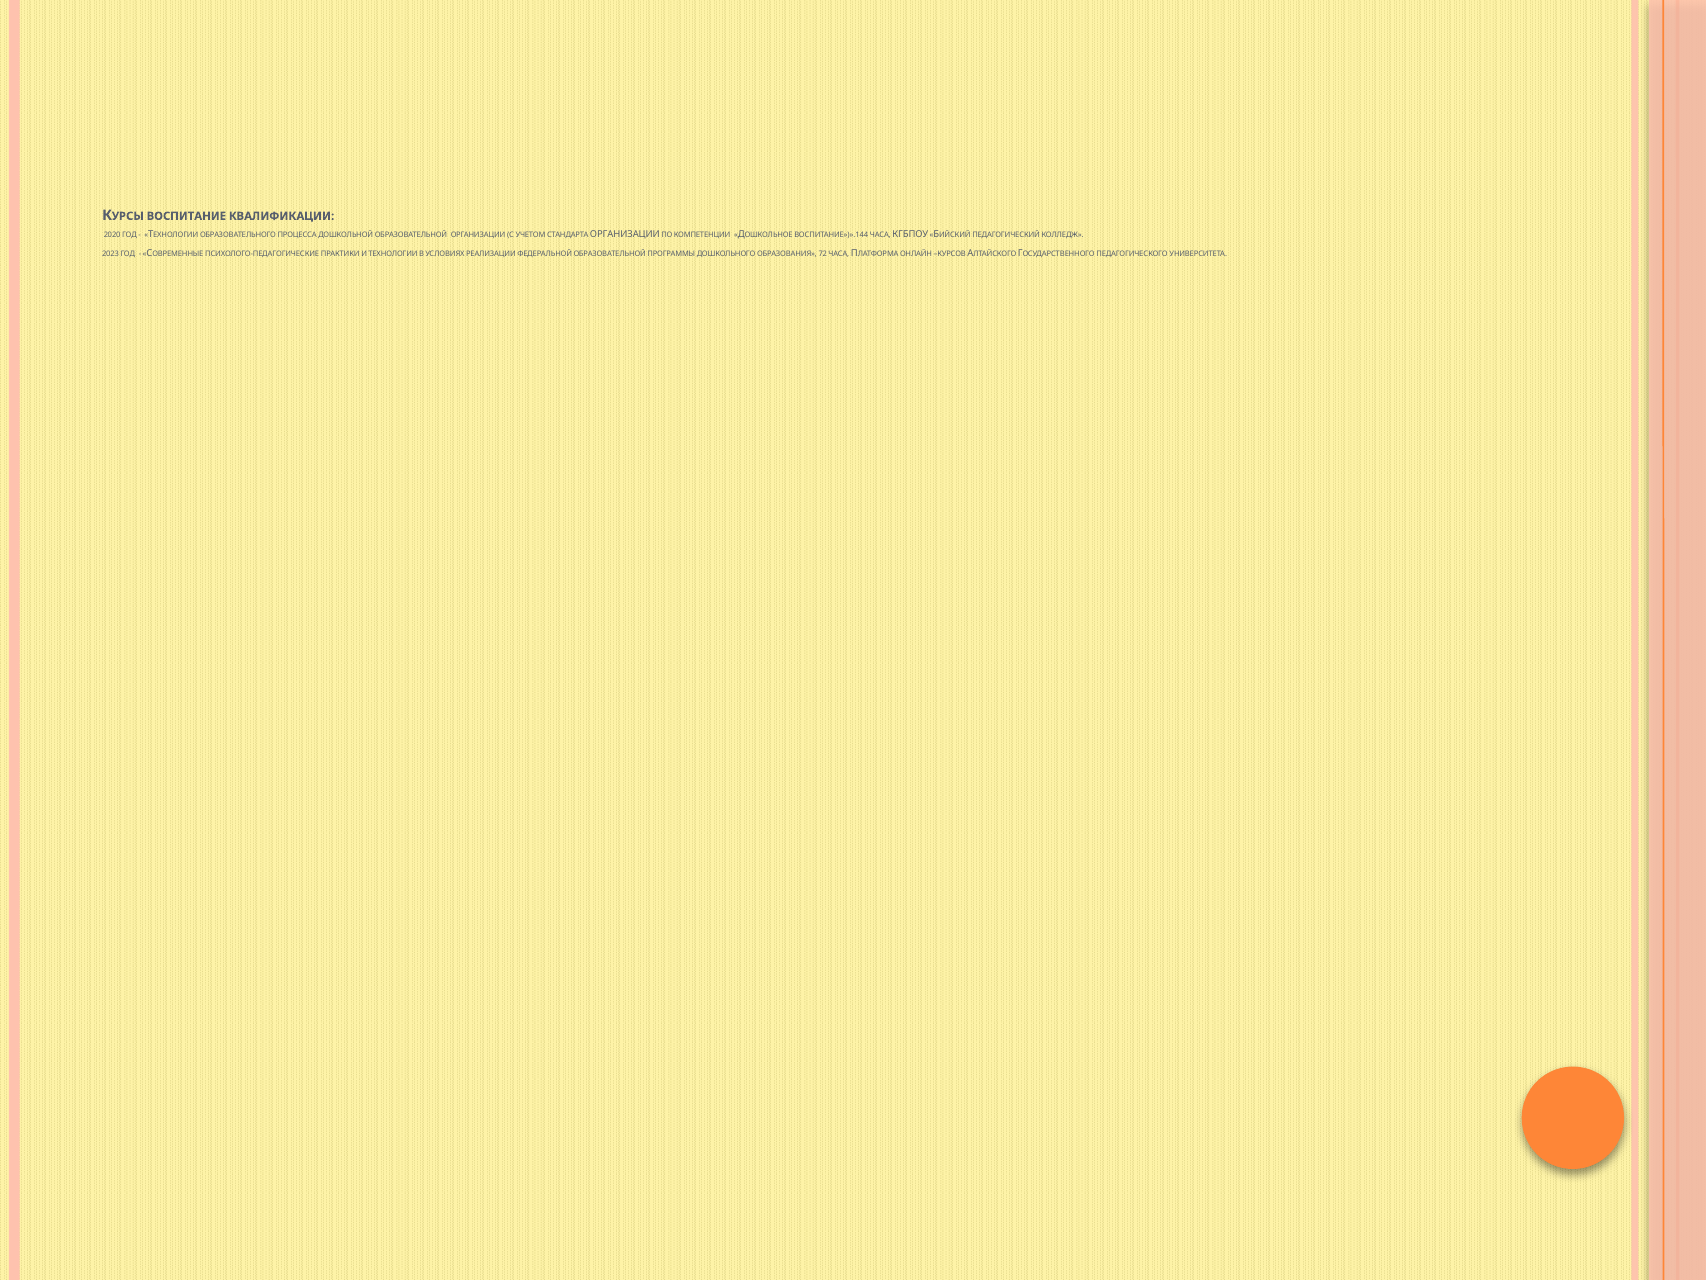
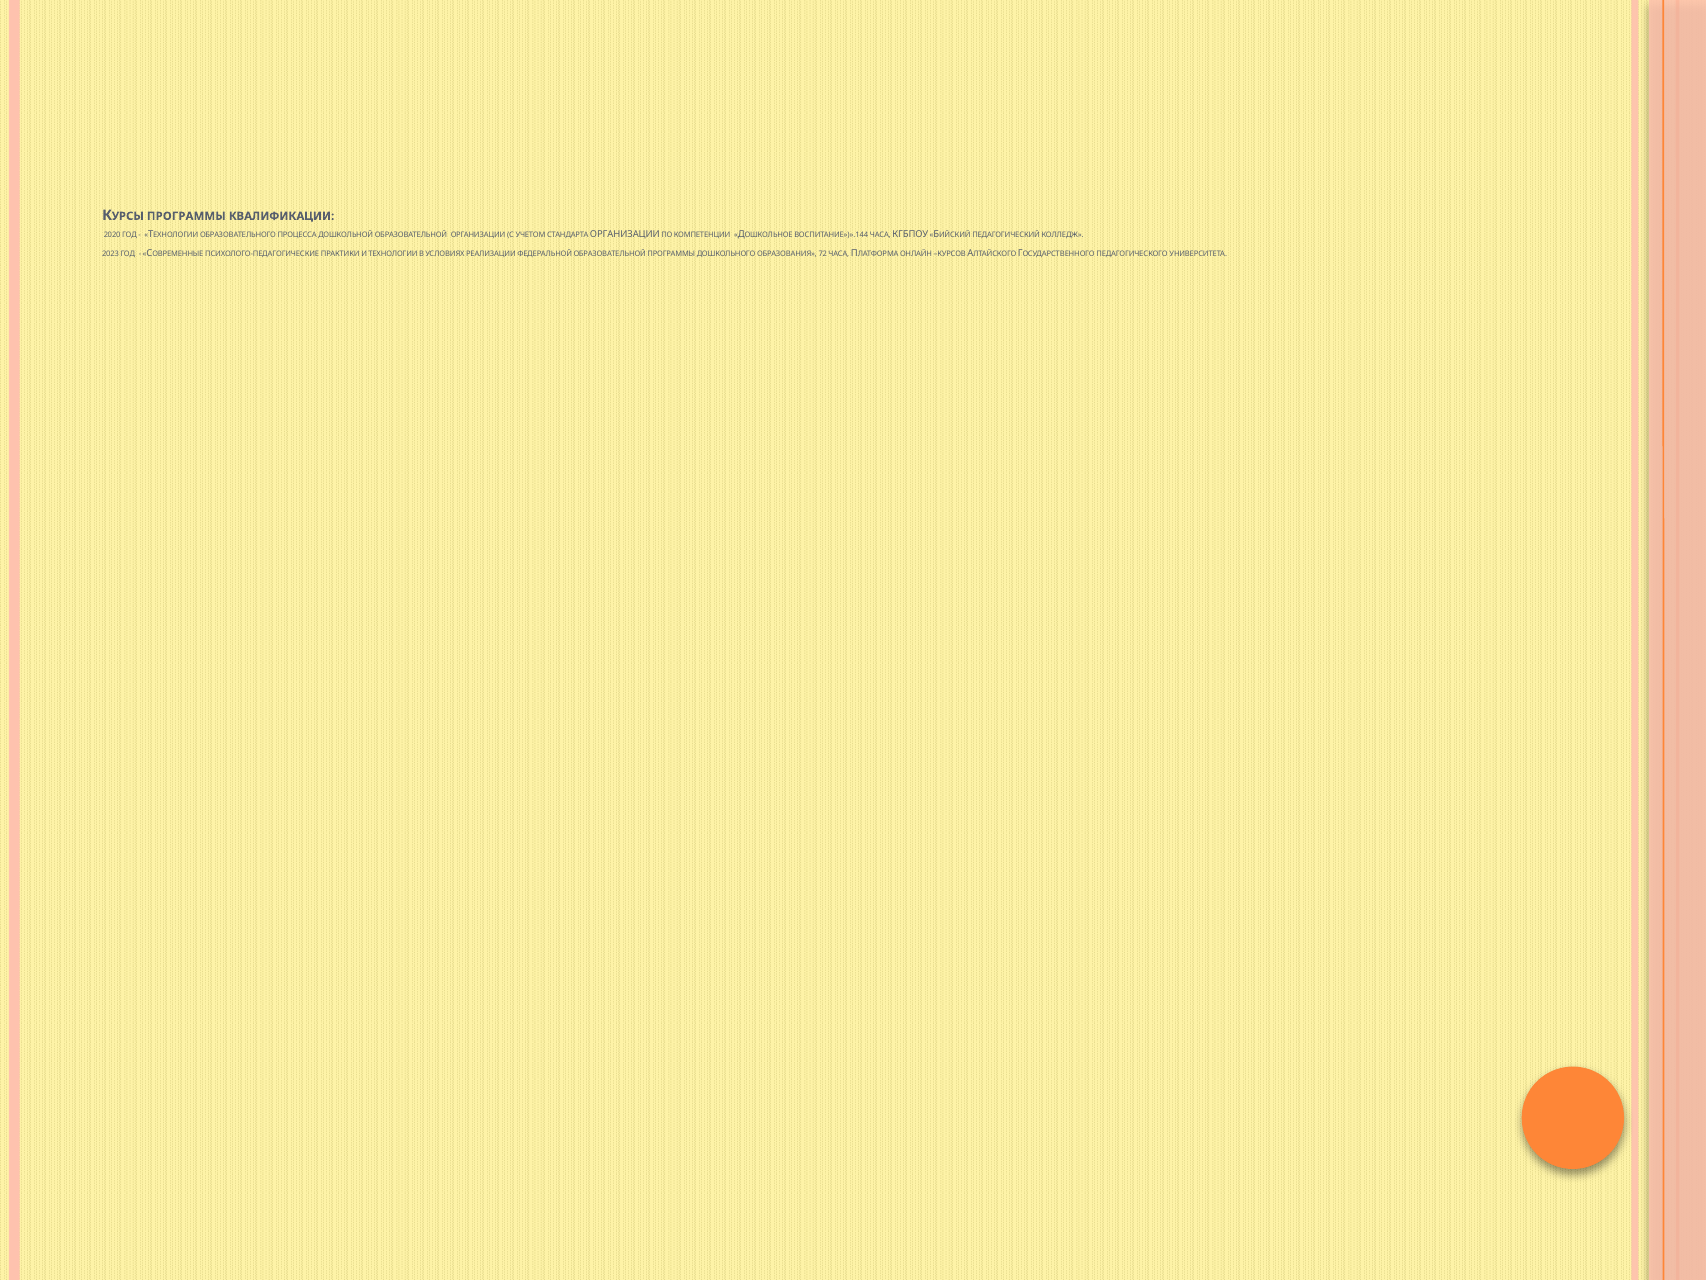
КУРСЫ ВОСПИТАНИЕ: ВОСПИТАНИЕ -> ПРОГРАММЫ
